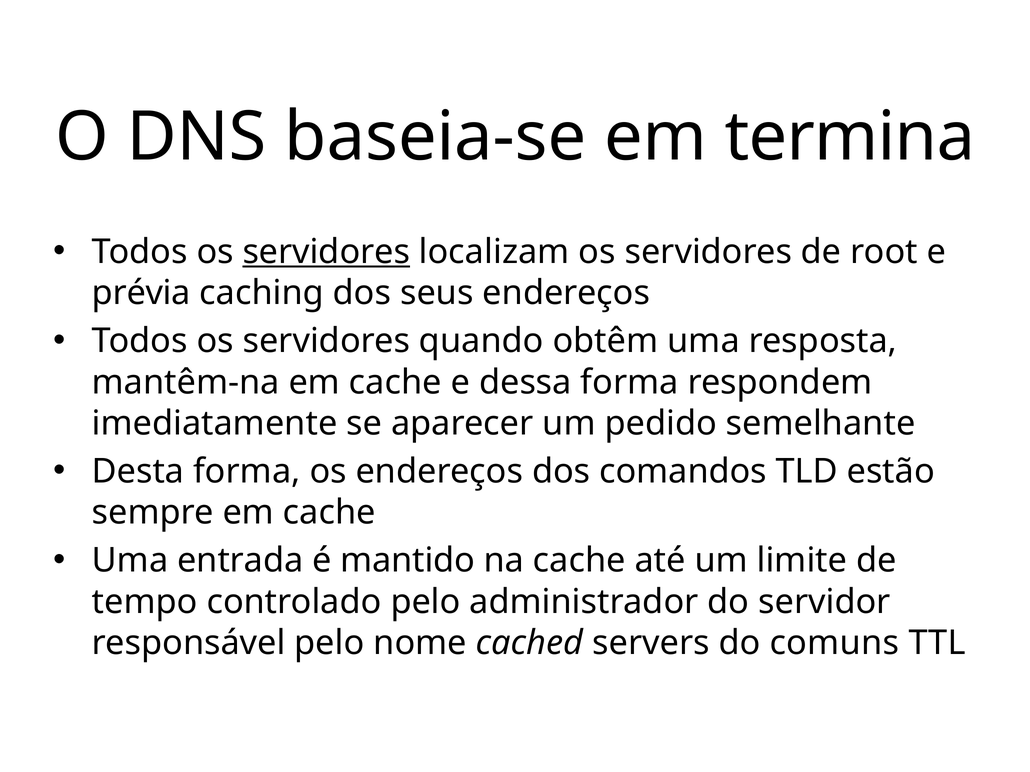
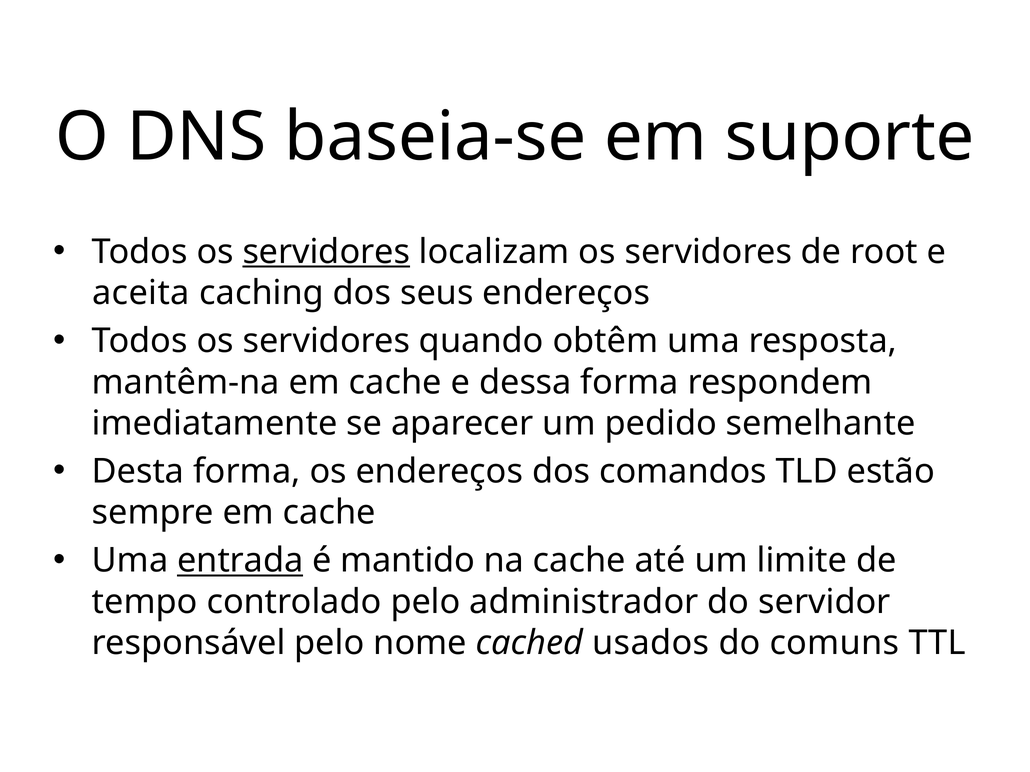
termina: termina -> suporte
prévia: prévia -> aceita
entrada underline: none -> present
servers: servers -> usados
